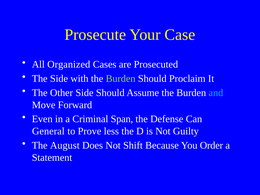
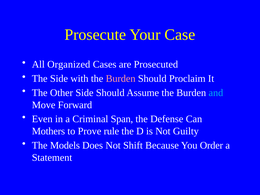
Burden at (121, 79) colour: light green -> pink
General: General -> Mothers
less: less -> rule
August: August -> Models
